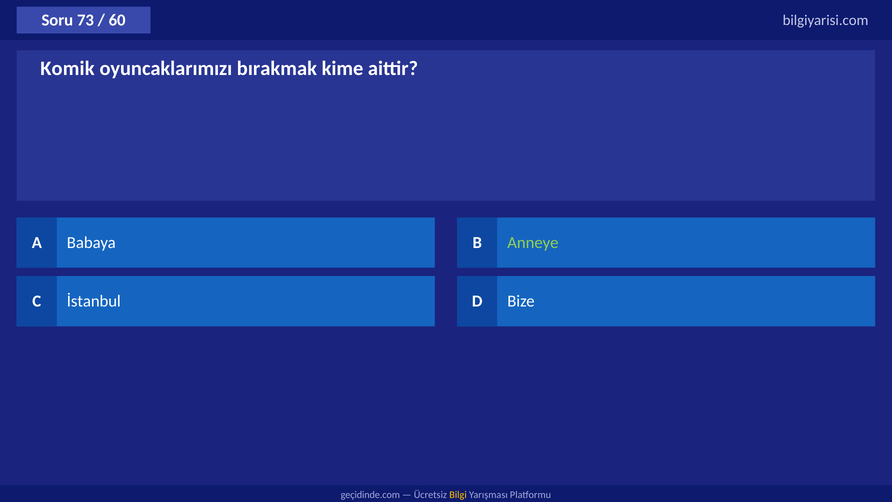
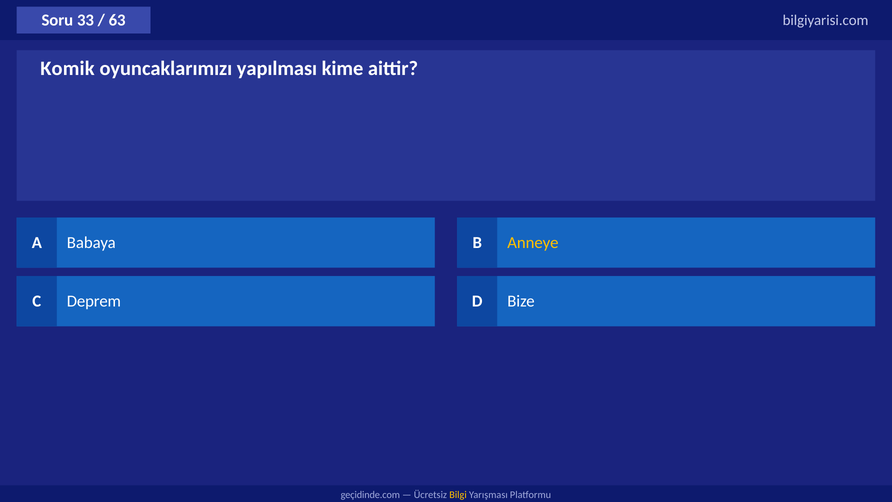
73: 73 -> 33
60: 60 -> 63
bırakmak: bırakmak -> yapılması
Anneye colour: light green -> yellow
İstanbul: İstanbul -> Deprem
